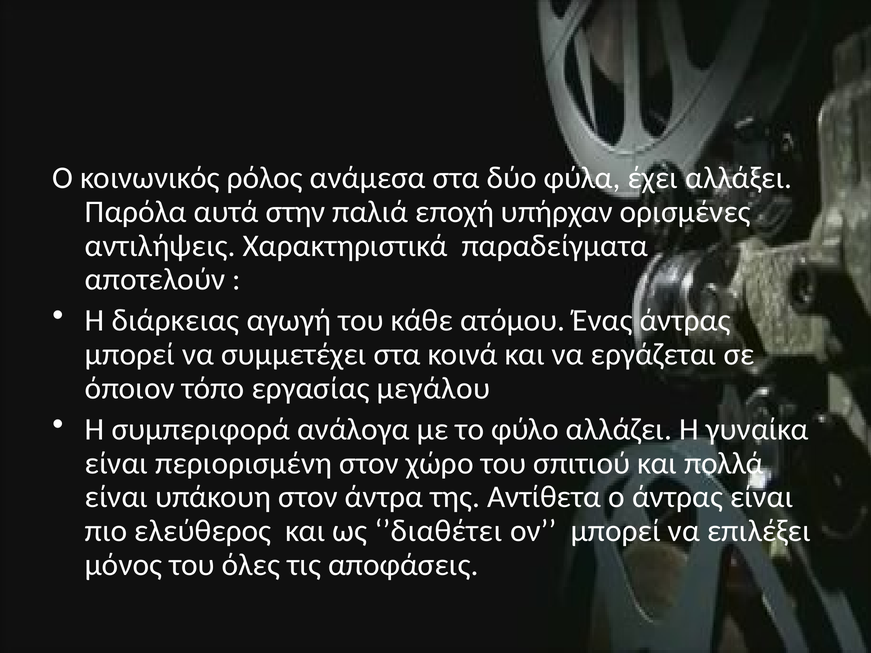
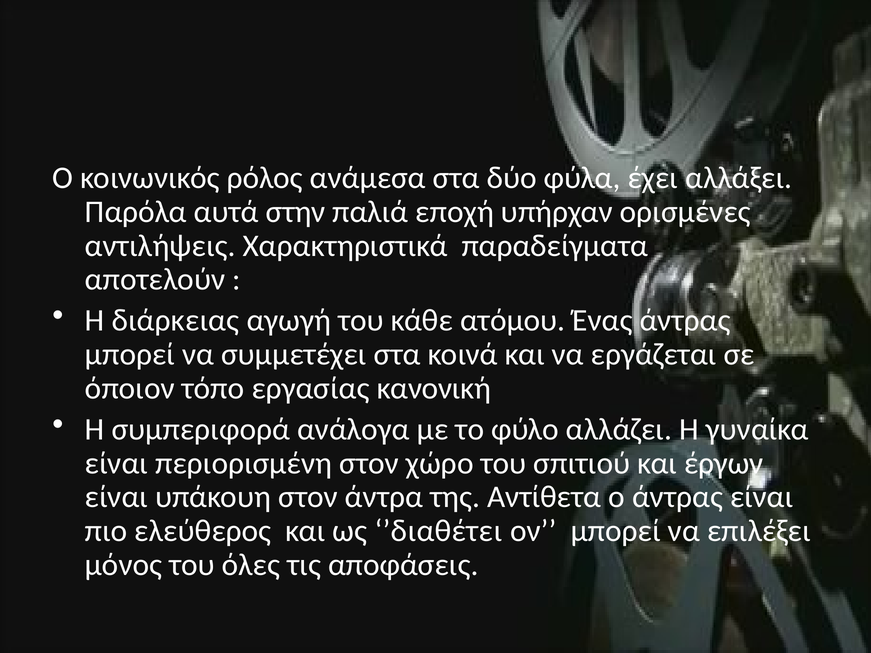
μεγάλου: μεγάλου -> κανονική
πολλά: πολλά -> έργων
